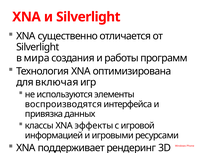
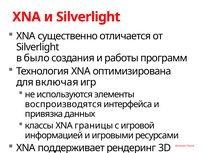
мира: мира -> было
эффекты: эффекты -> границы
